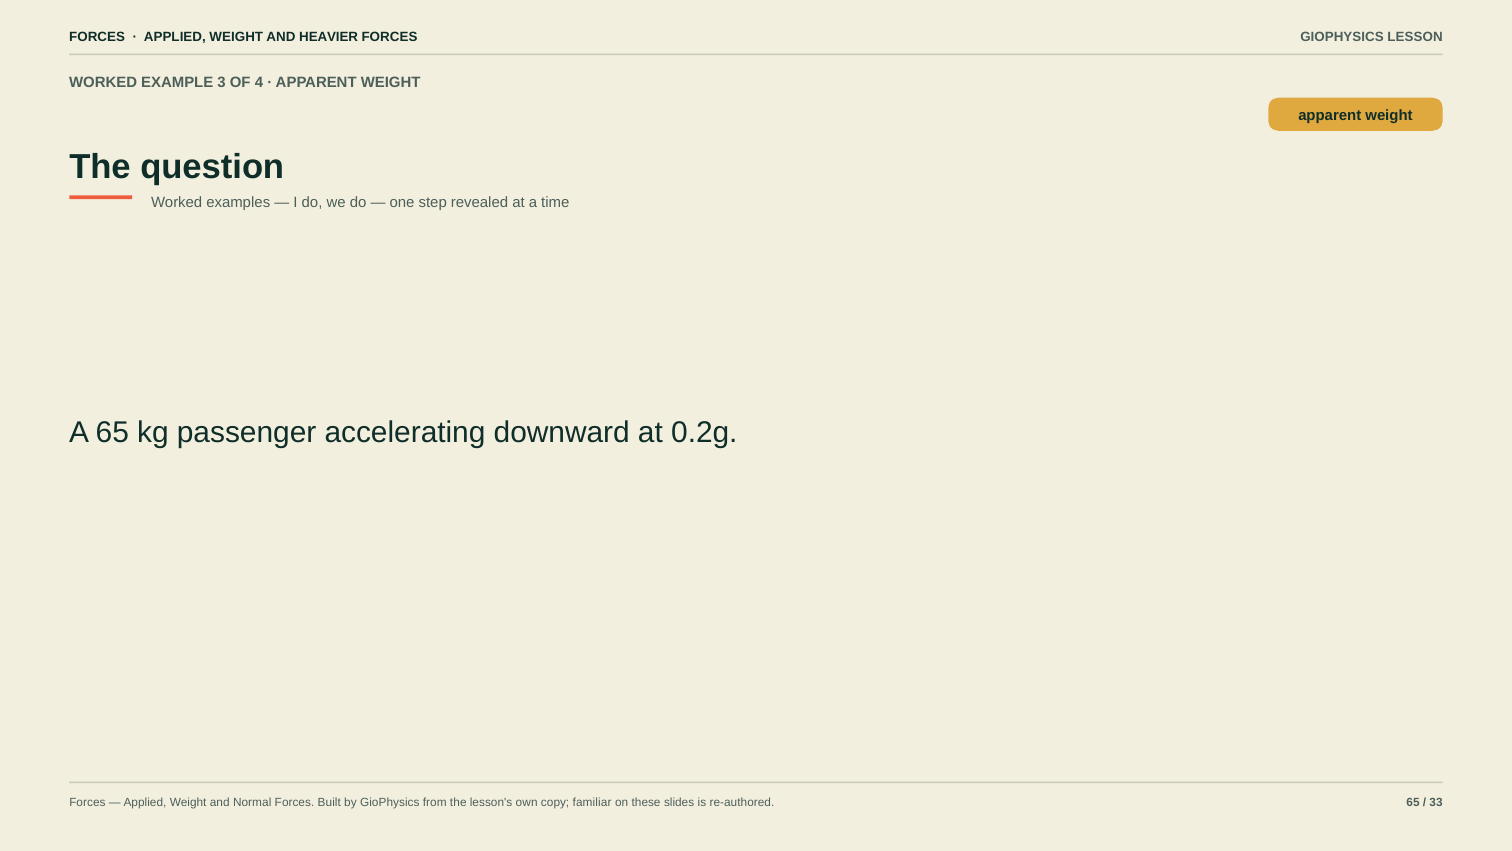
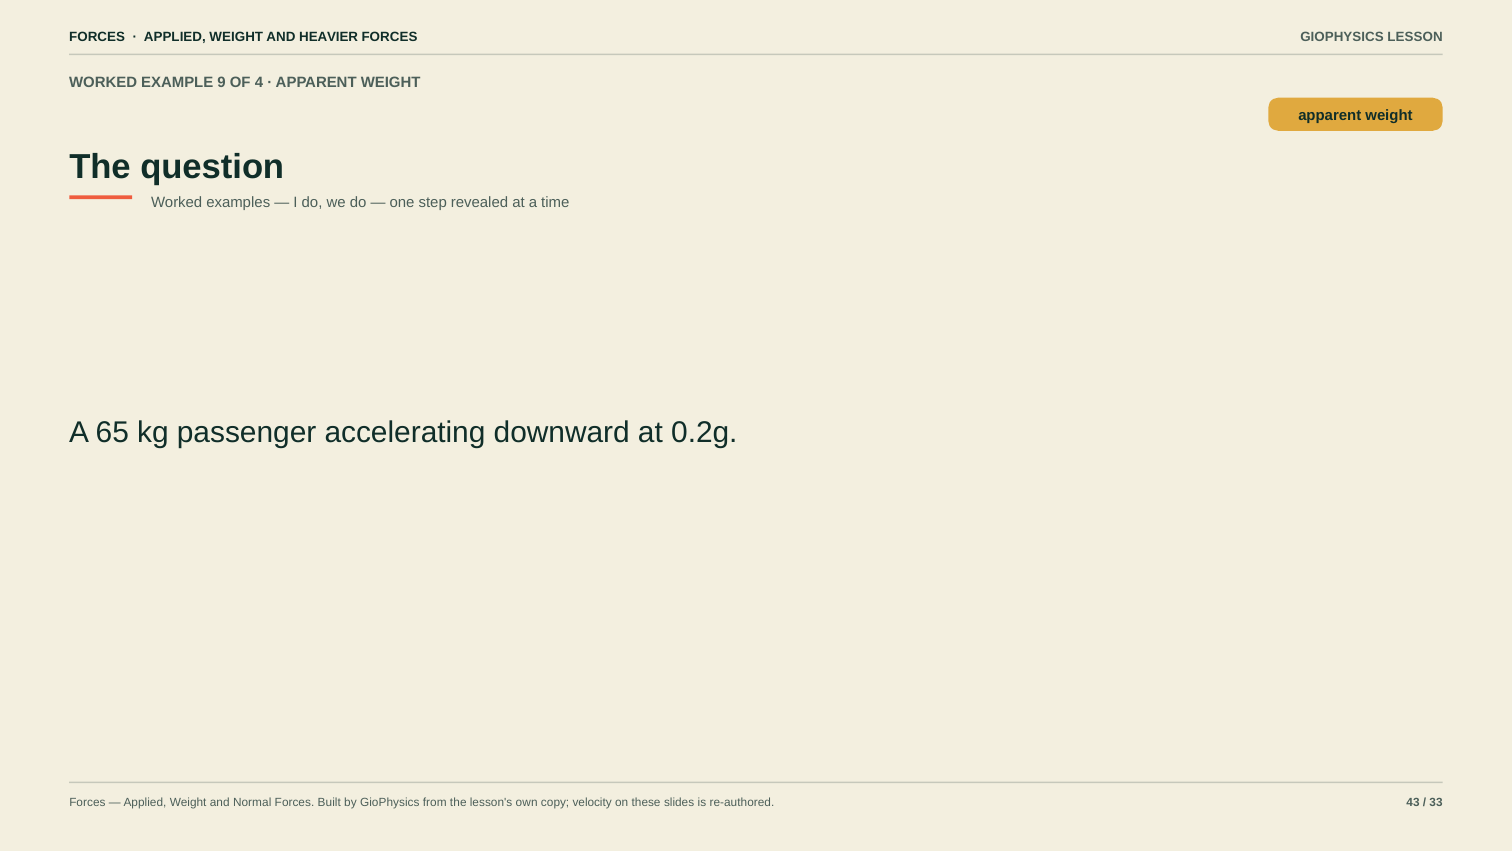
3: 3 -> 9
familiar: familiar -> velocity
re-authored 65: 65 -> 43
